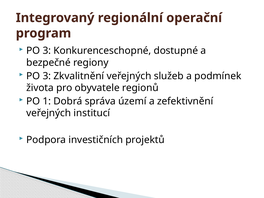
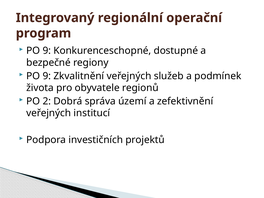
3 at (47, 51): 3 -> 9
3 at (47, 76): 3 -> 9
1: 1 -> 2
